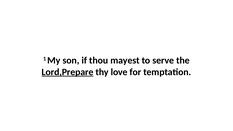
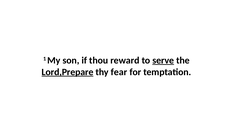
mayest: mayest -> reward
serve underline: none -> present
love: love -> fear
